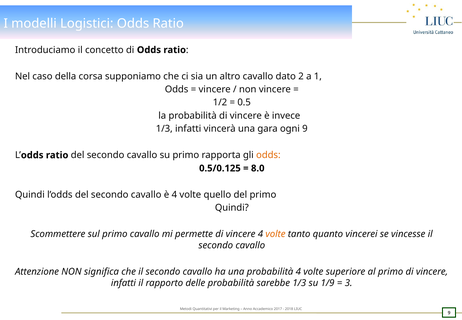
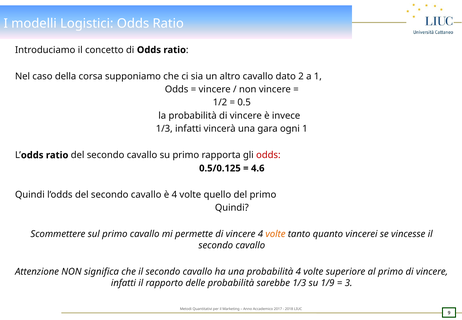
ogni 9: 9 -> 1
odds at (268, 155) colour: orange -> red
8.0: 8.0 -> 4.6
